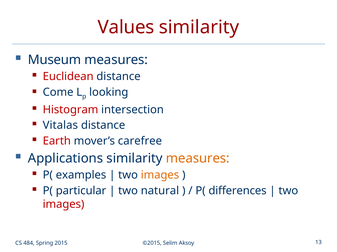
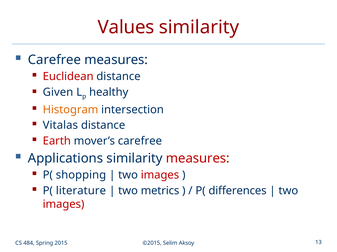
Museum at (55, 60): Museum -> Carefree
Come: Come -> Given
looking: looking -> healthy
Histogram colour: red -> orange
measures at (198, 159) colour: orange -> red
examples: examples -> shopping
images at (160, 175) colour: orange -> red
particular: particular -> literature
natural: natural -> metrics
